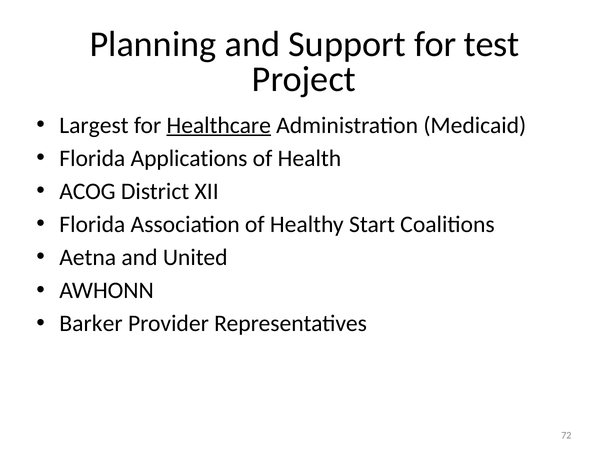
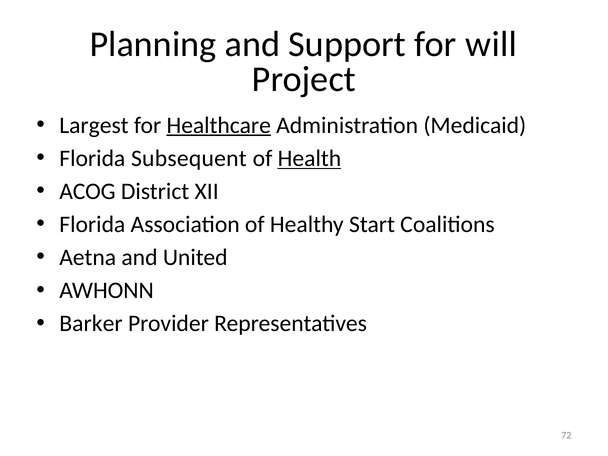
test: test -> will
Applications: Applications -> Subsequent
Health underline: none -> present
